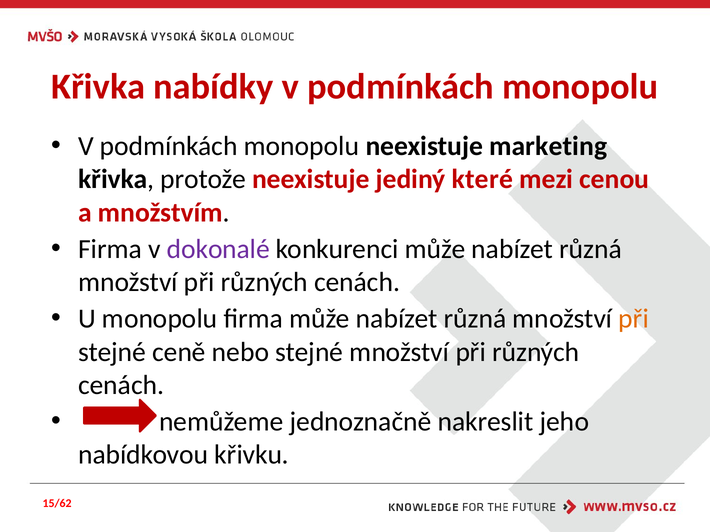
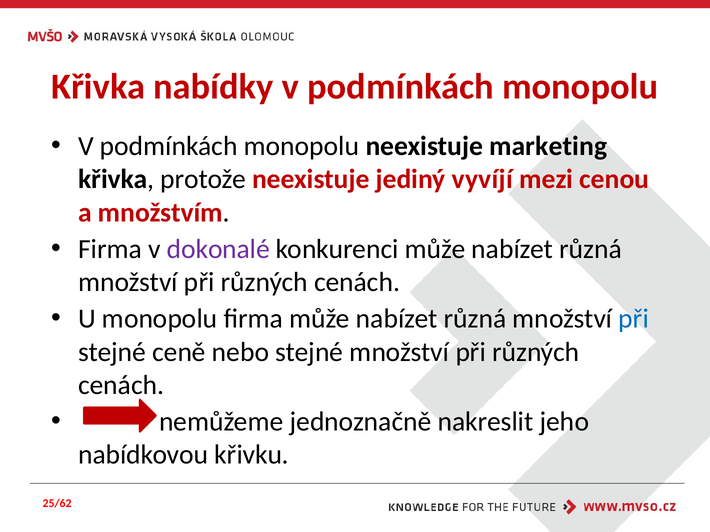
které: které -> vyvíjí
při at (634, 319) colour: orange -> blue
15/62: 15/62 -> 25/62
